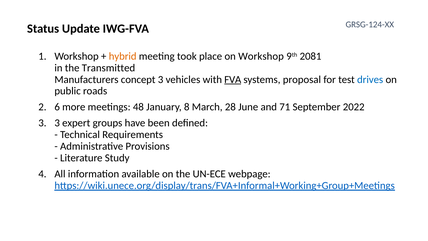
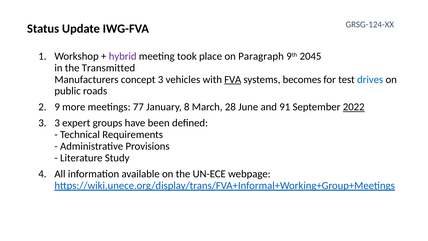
hybrid colour: orange -> purple
on Workshop: Workshop -> Paragraph
2081: 2081 -> 2045
proposal: proposal -> becomes
6: 6 -> 9
48: 48 -> 77
71: 71 -> 91
2022 underline: none -> present
